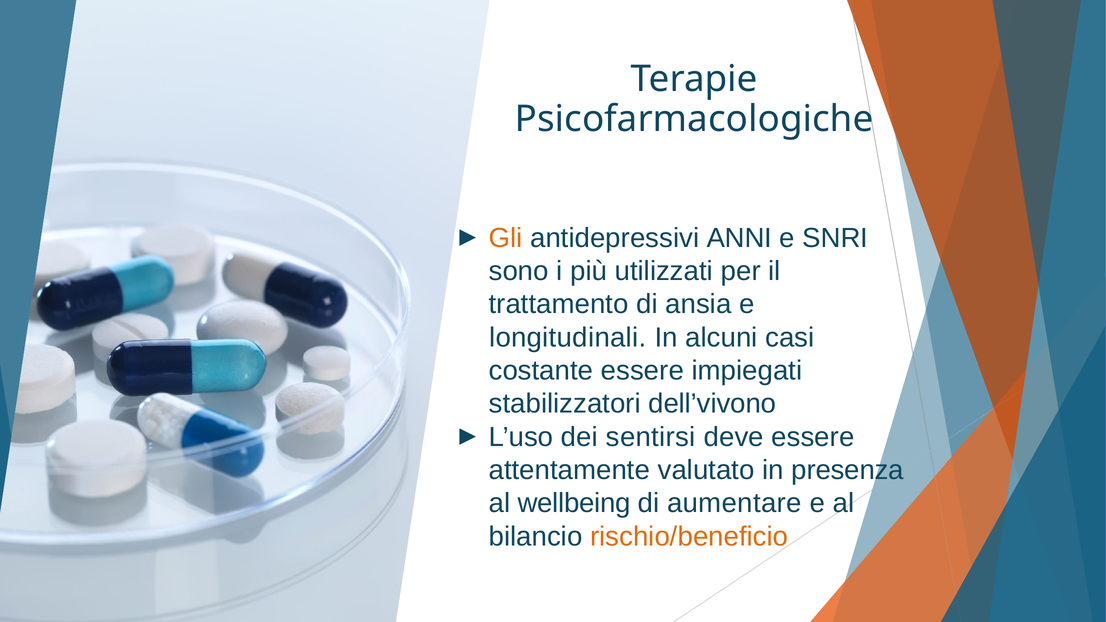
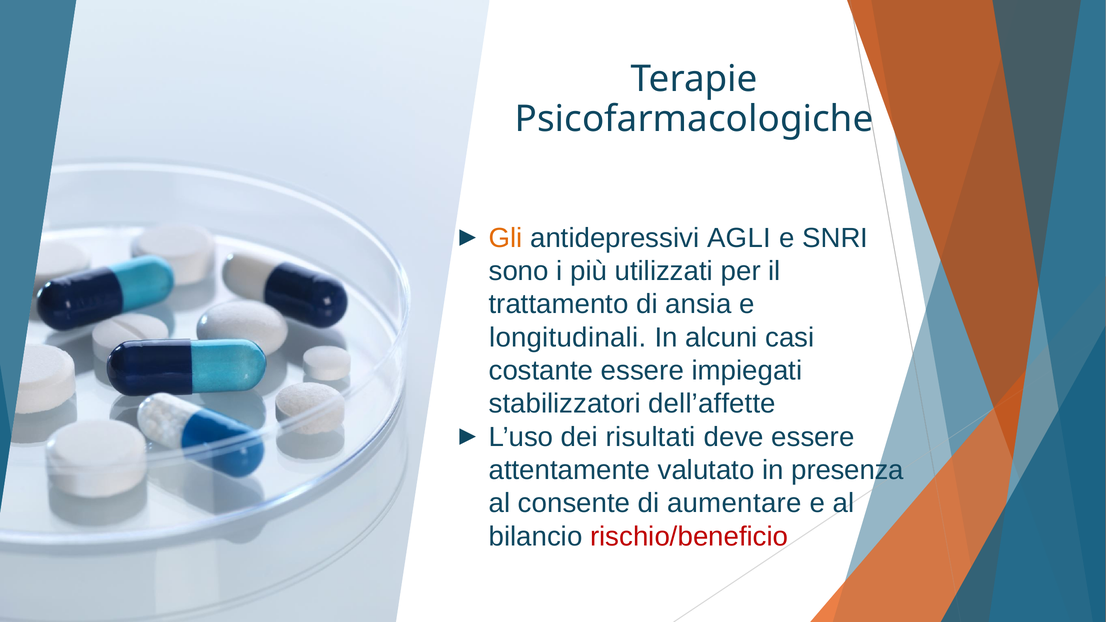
ANNI: ANNI -> AGLI
dell’vivono: dell’vivono -> dell’affette
sentirsi: sentirsi -> risultati
wellbeing: wellbeing -> consente
rischio/beneficio colour: orange -> red
